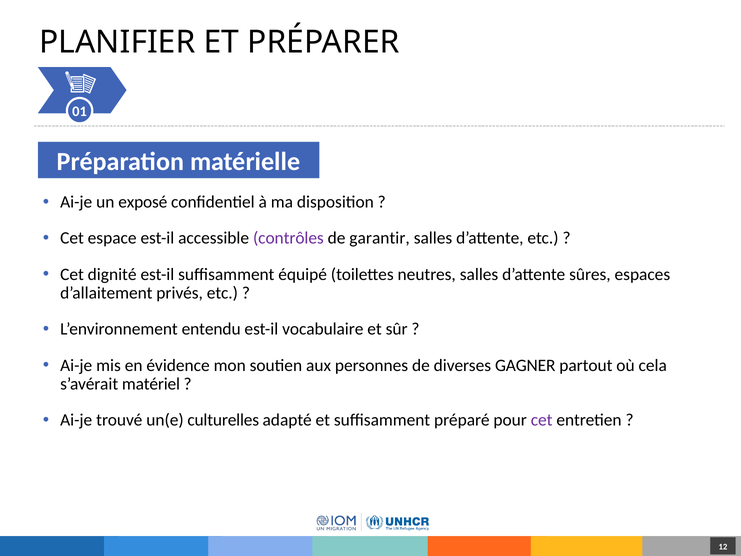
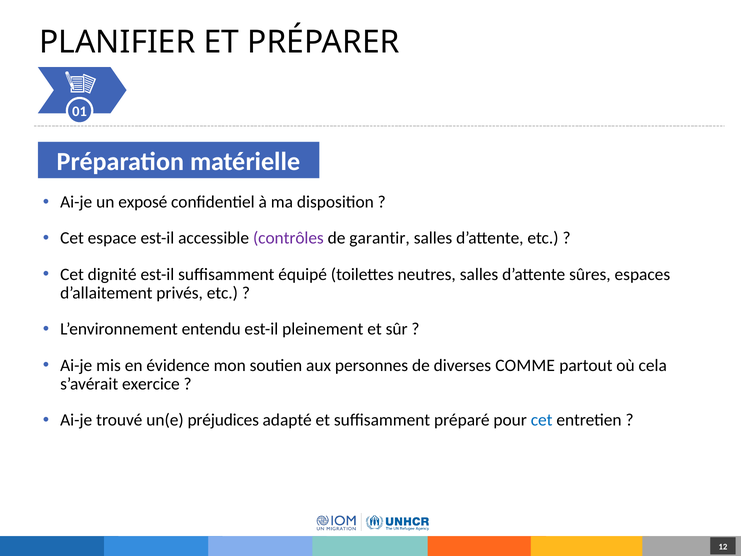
vocabulaire: vocabulaire -> pleinement
GAGNER: GAGNER -> COMME
matériel: matériel -> exercice
culturelles: culturelles -> préjudices
cet at (542, 420) colour: purple -> blue
